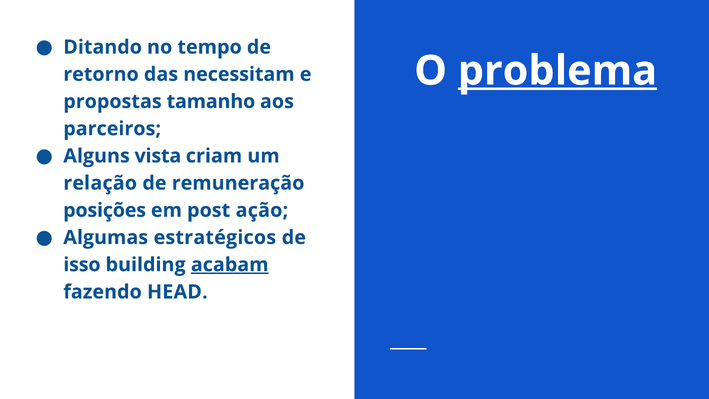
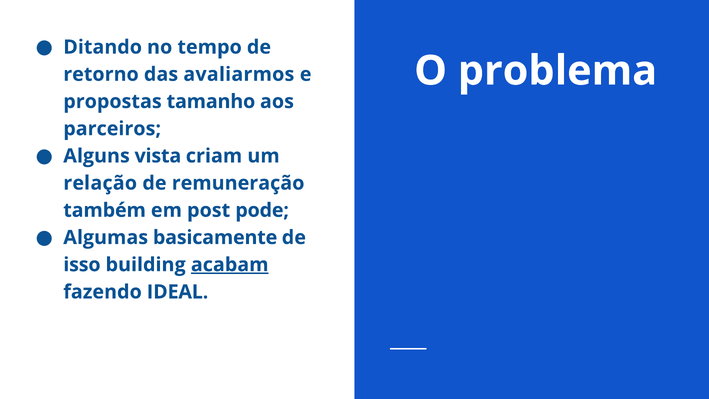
problema underline: present -> none
necessitam: necessitam -> avaliarmos
posições: posições -> também
ação: ação -> pode
estratégicos: estratégicos -> basicamente
HEAD: HEAD -> IDEAL
